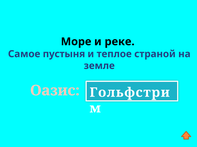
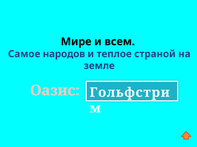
Море: Море -> Мире
реке: реке -> всем
пустыня: пустыня -> народов
